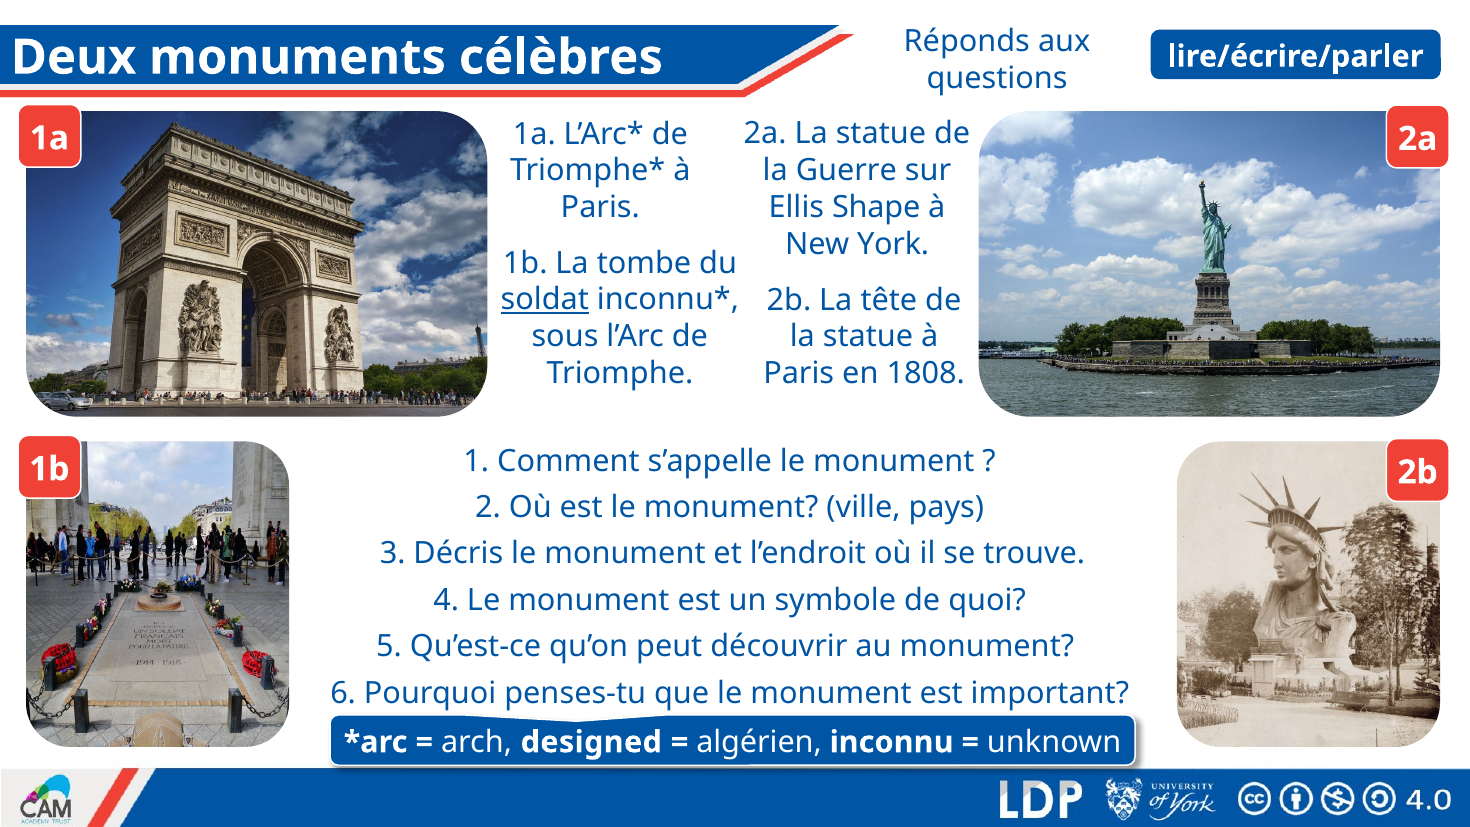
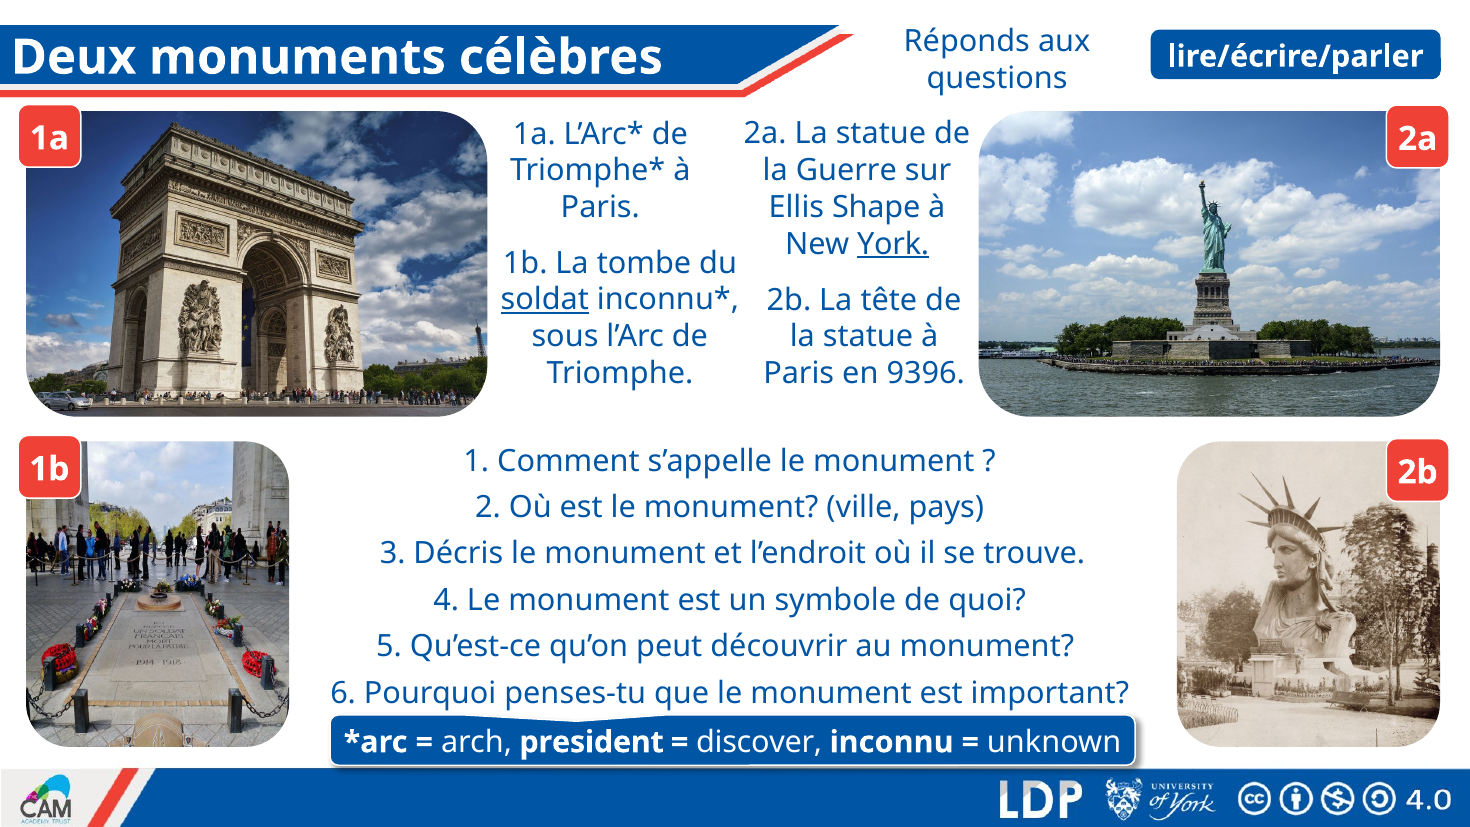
York underline: none -> present
1808: 1808 -> 9396
designed: designed -> president
algérien: algérien -> discover
